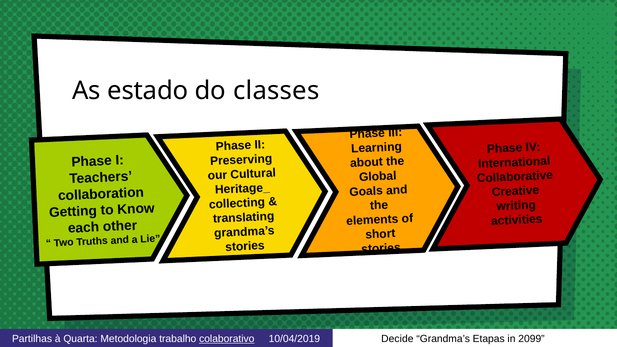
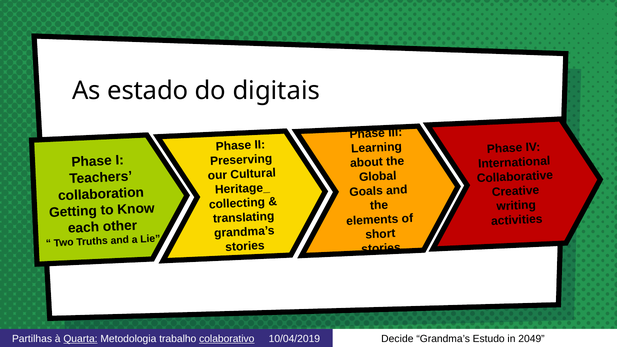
classes: classes -> digitais
Quarta underline: none -> present
Etapas: Etapas -> Estudo
2099: 2099 -> 2049
